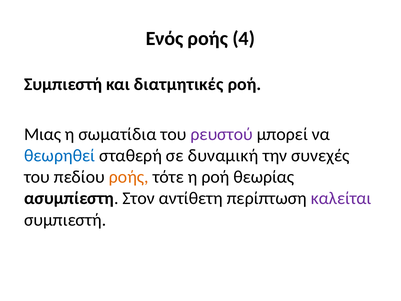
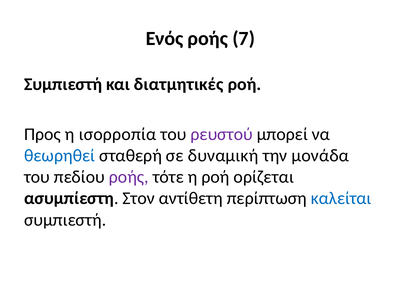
4: 4 -> 7
Μιας: Μιας -> Προς
σωματίδια: σωματίδια -> ισορροπία
συνεχές: συνεχές -> μονάδα
ροής at (129, 177) colour: orange -> purple
θεωρίας: θεωρίας -> ορίζεται
καλείται colour: purple -> blue
